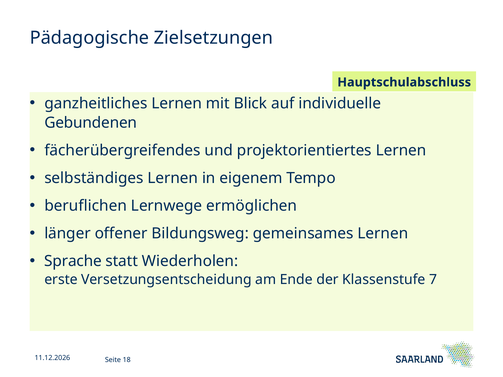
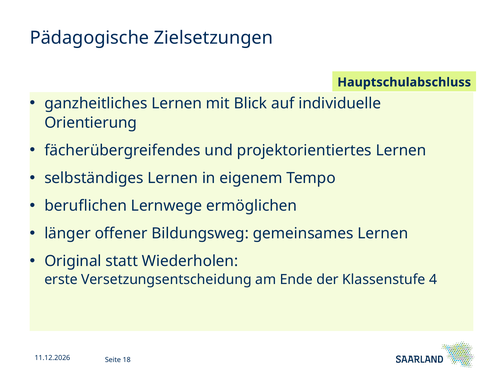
Gebundenen: Gebundenen -> Orientierung
Sprache: Sprache -> Original
7: 7 -> 4
